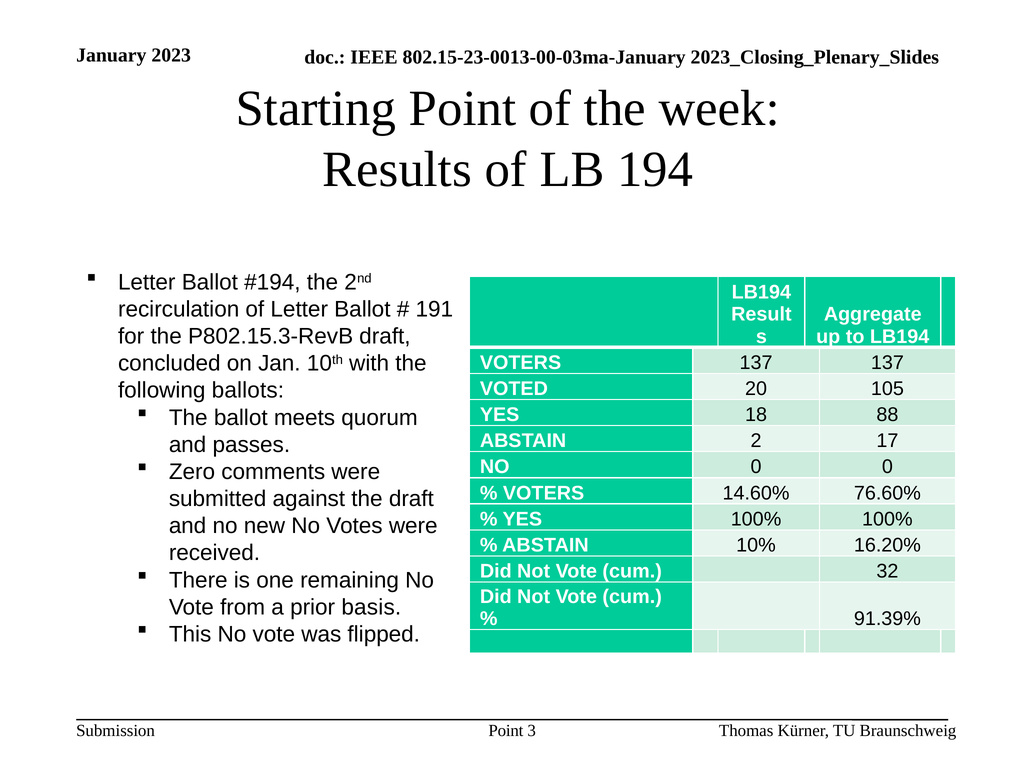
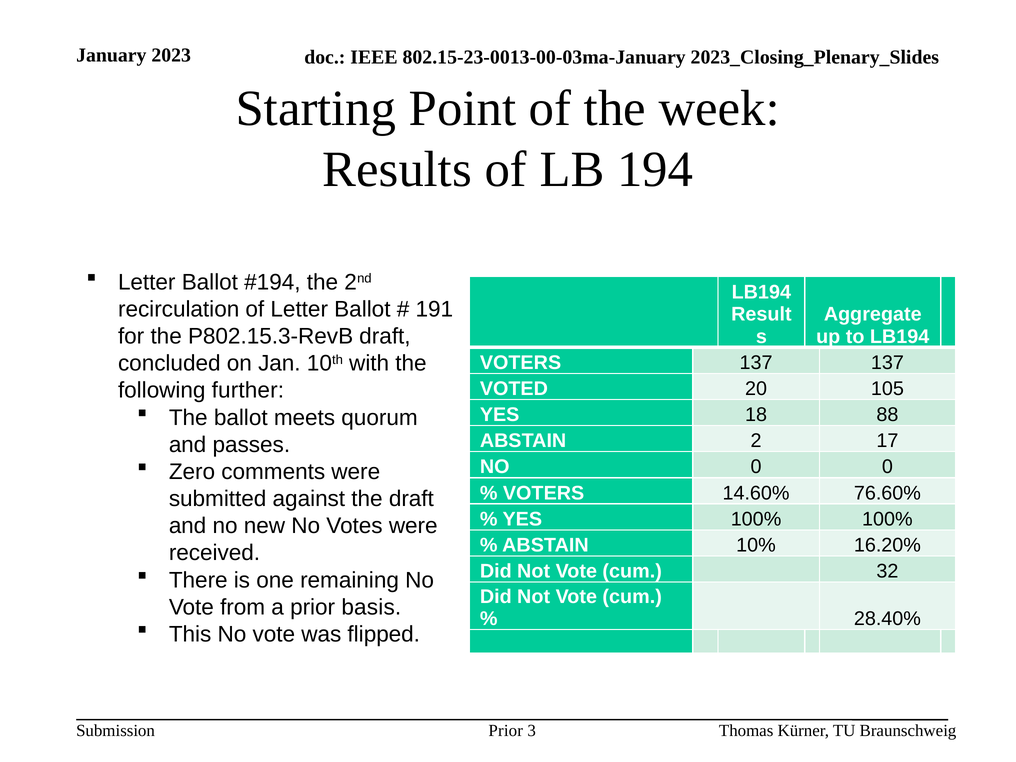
ballots: ballots -> further
91.39%: 91.39% -> 28.40%
Point at (506, 731): Point -> Prior
